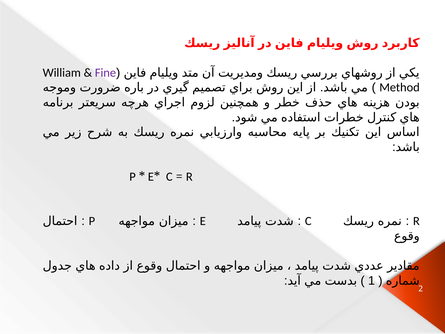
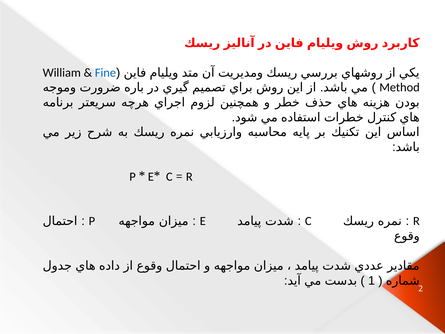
Fine colour: purple -> blue
